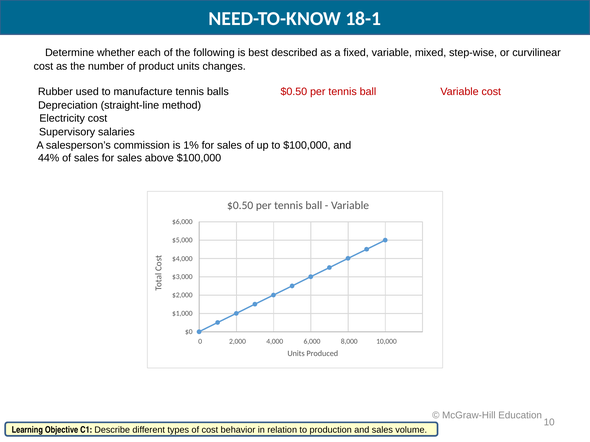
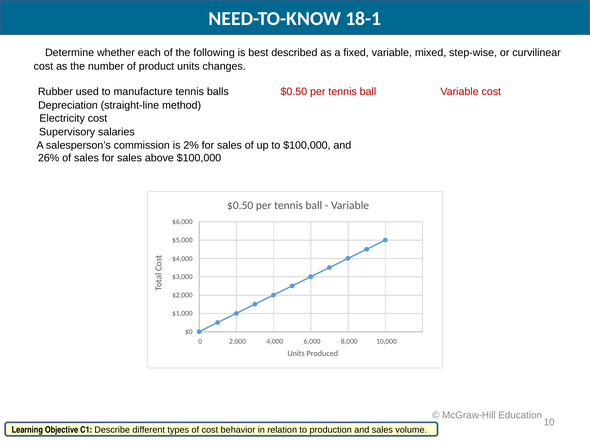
1%: 1% -> 2%
44%: 44% -> 26%
